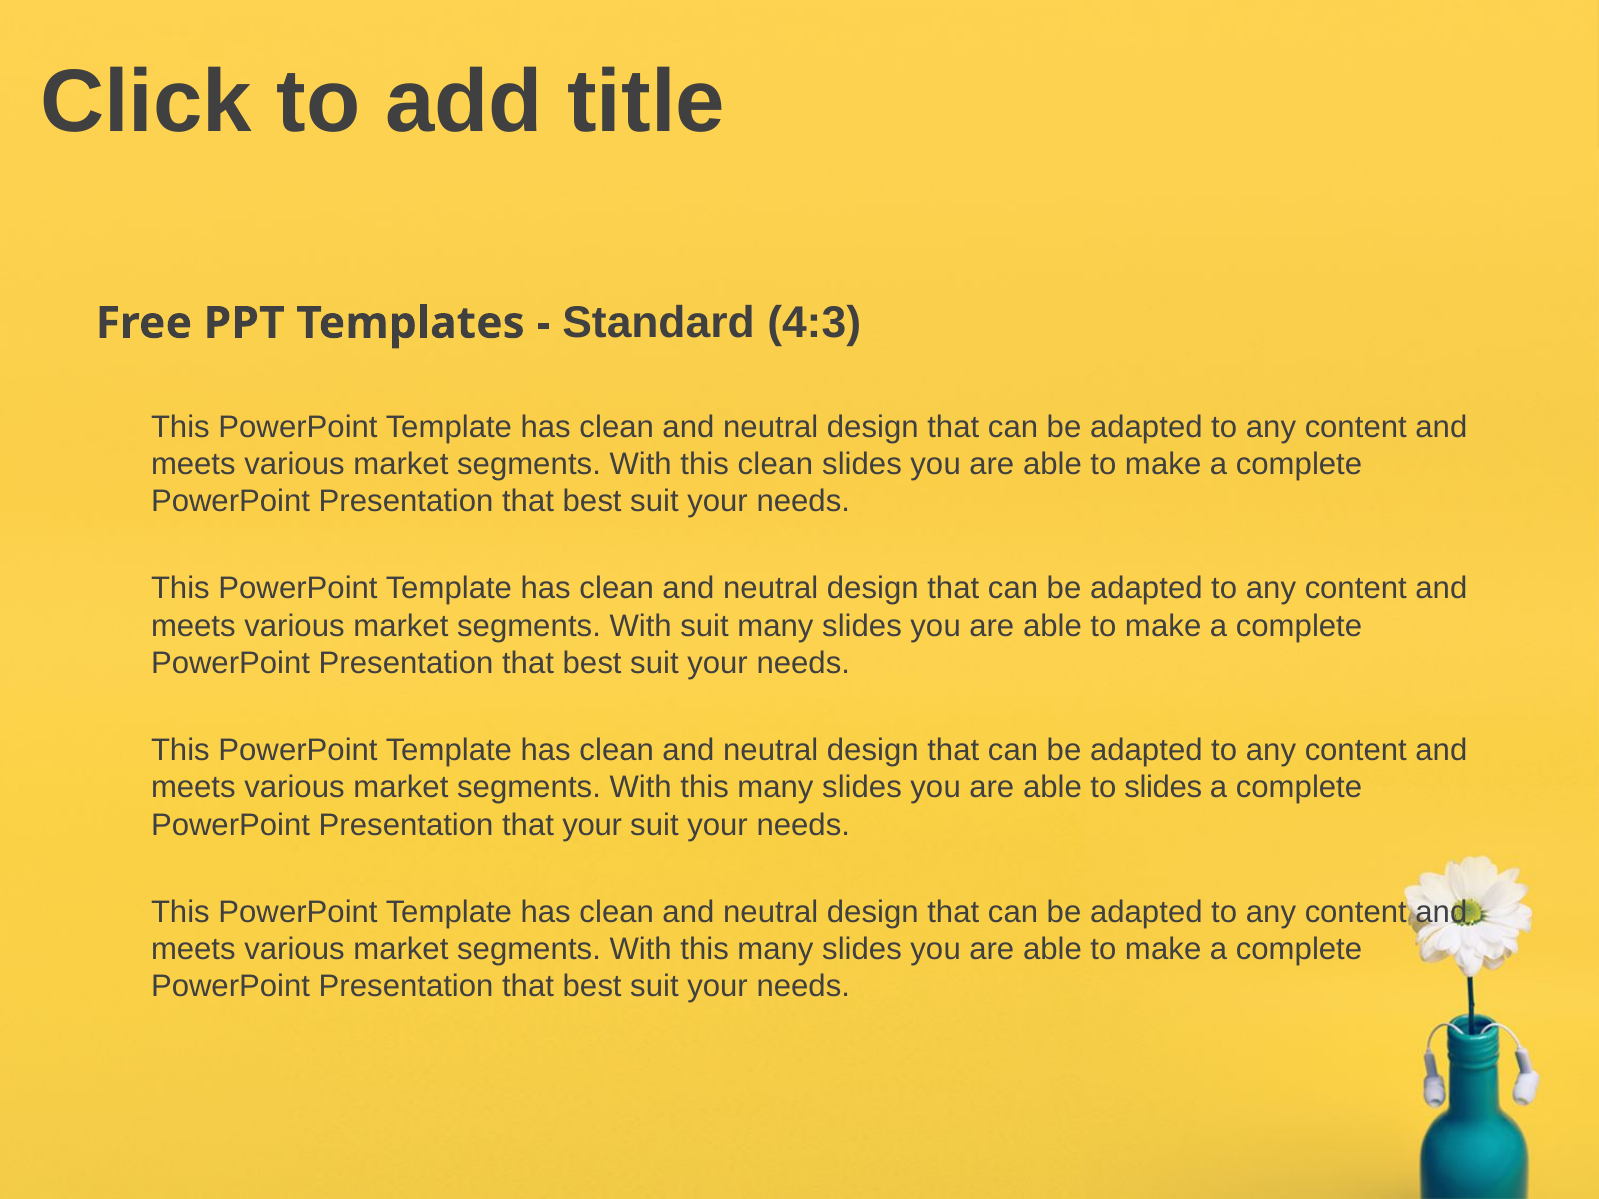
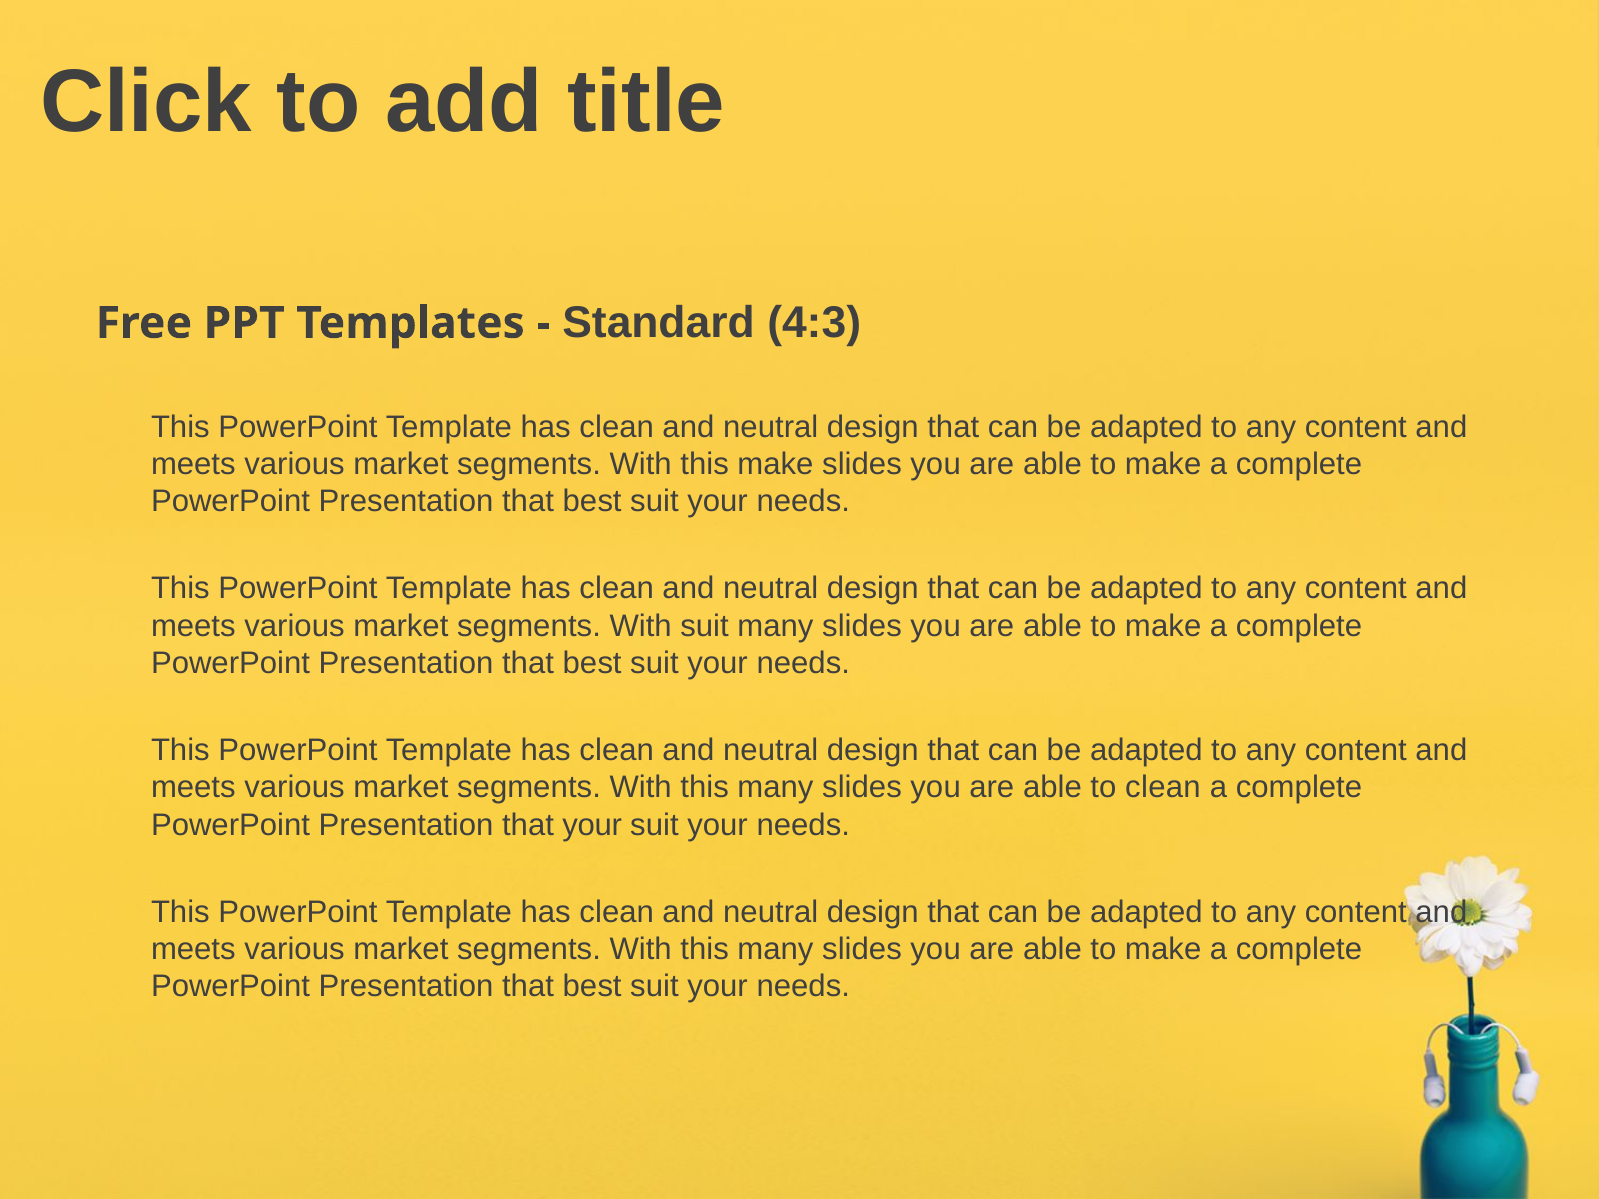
this clean: clean -> make
to slides: slides -> clean
